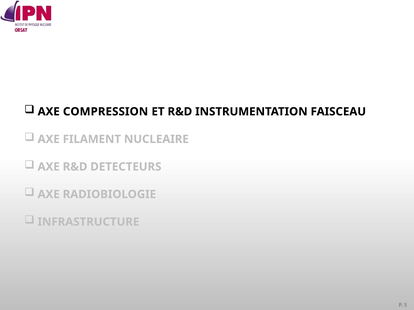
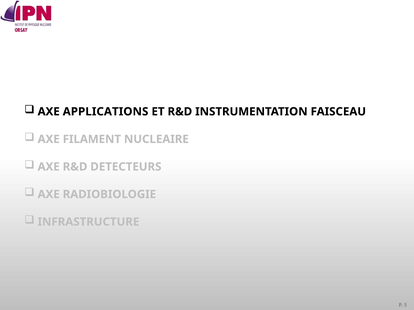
COMPRESSION: COMPRESSION -> APPLICATIONS
